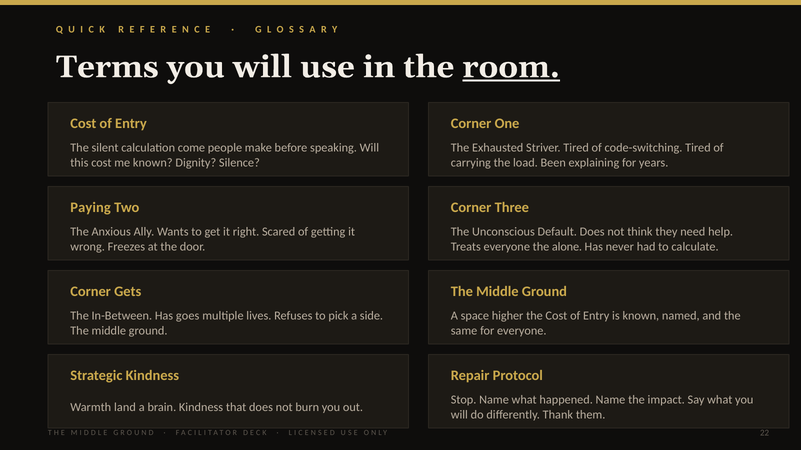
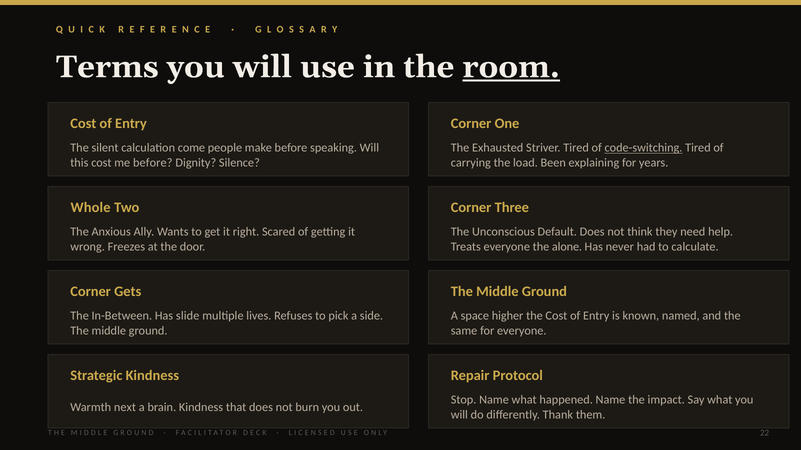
code-switching underline: none -> present
me known: known -> before
Paying: Paying -> Whole
goes: goes -> slide
land: land -> next
